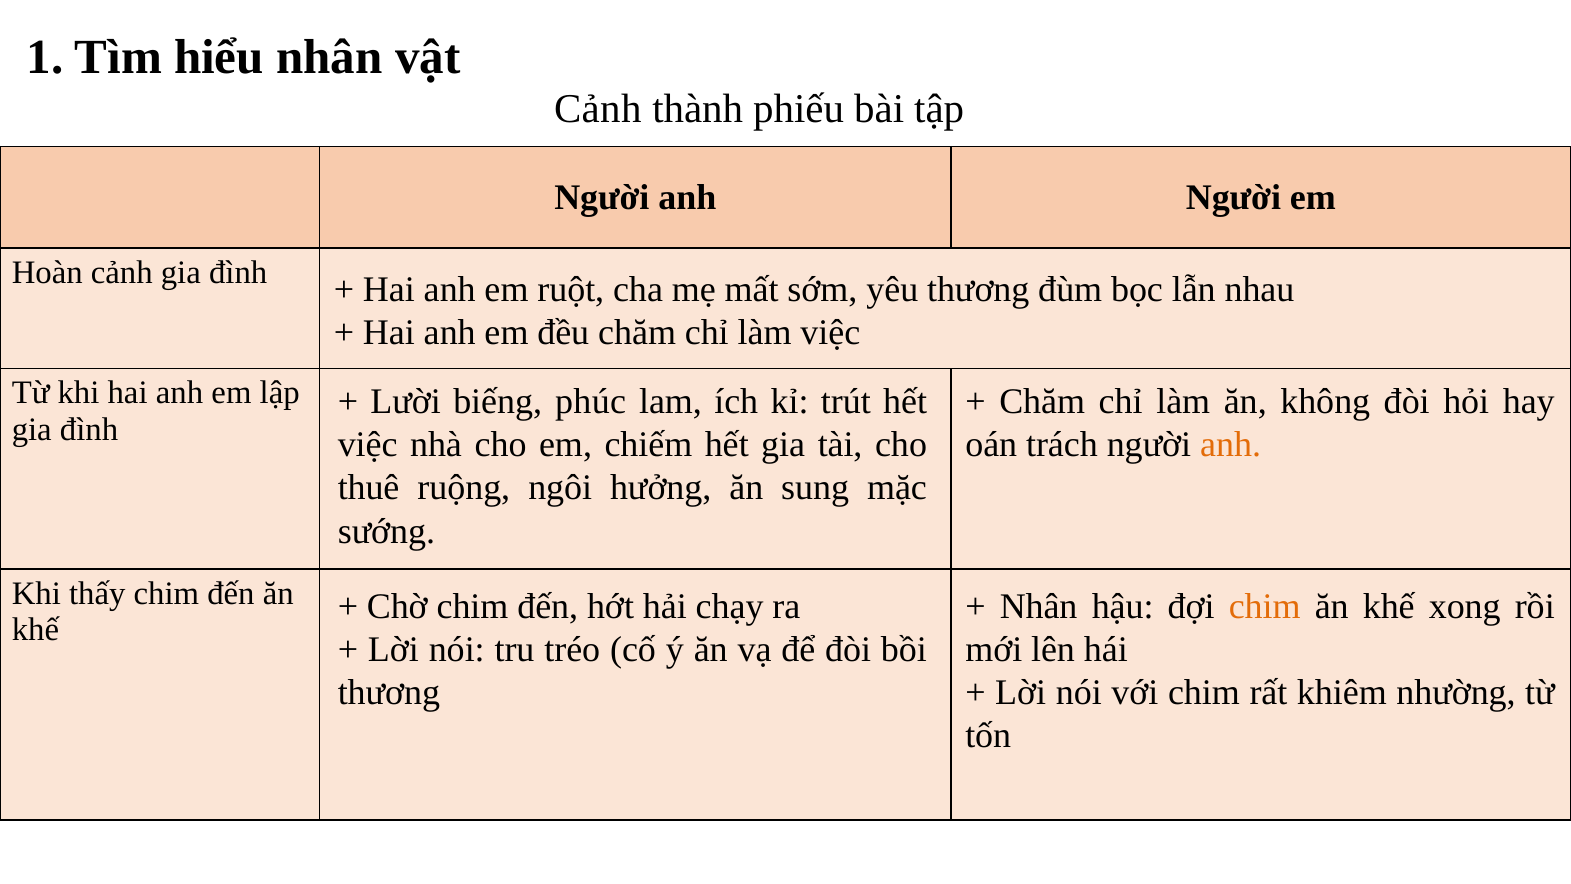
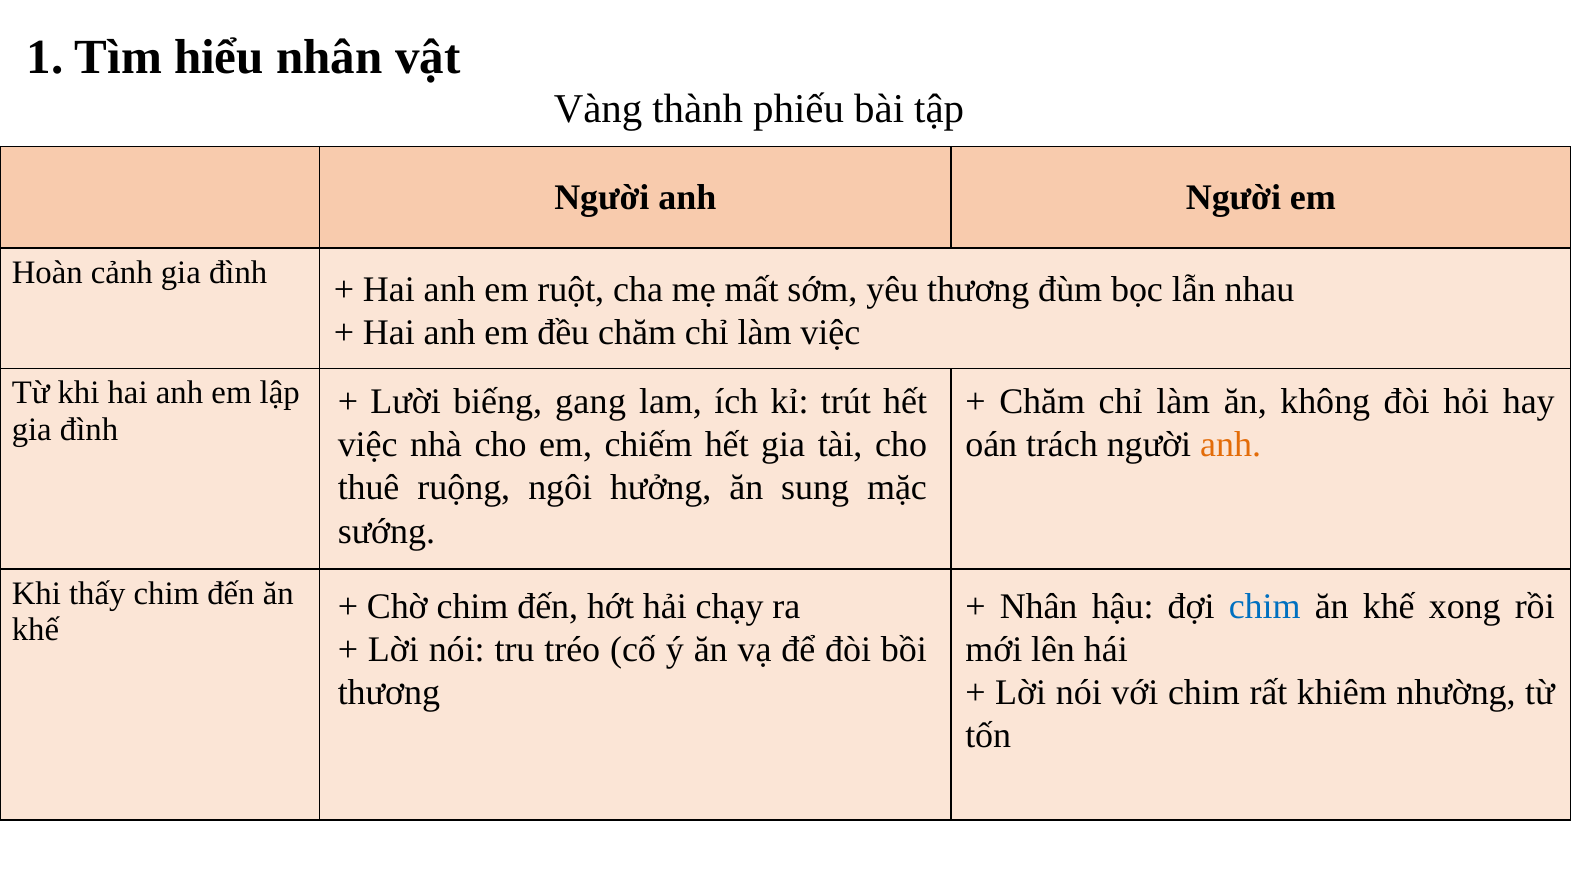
Cảnh at (598, 109): Cảnh -> Vàng
phúc: phúc -> gang
chim at (1265, 606) colour: orange -> blue
